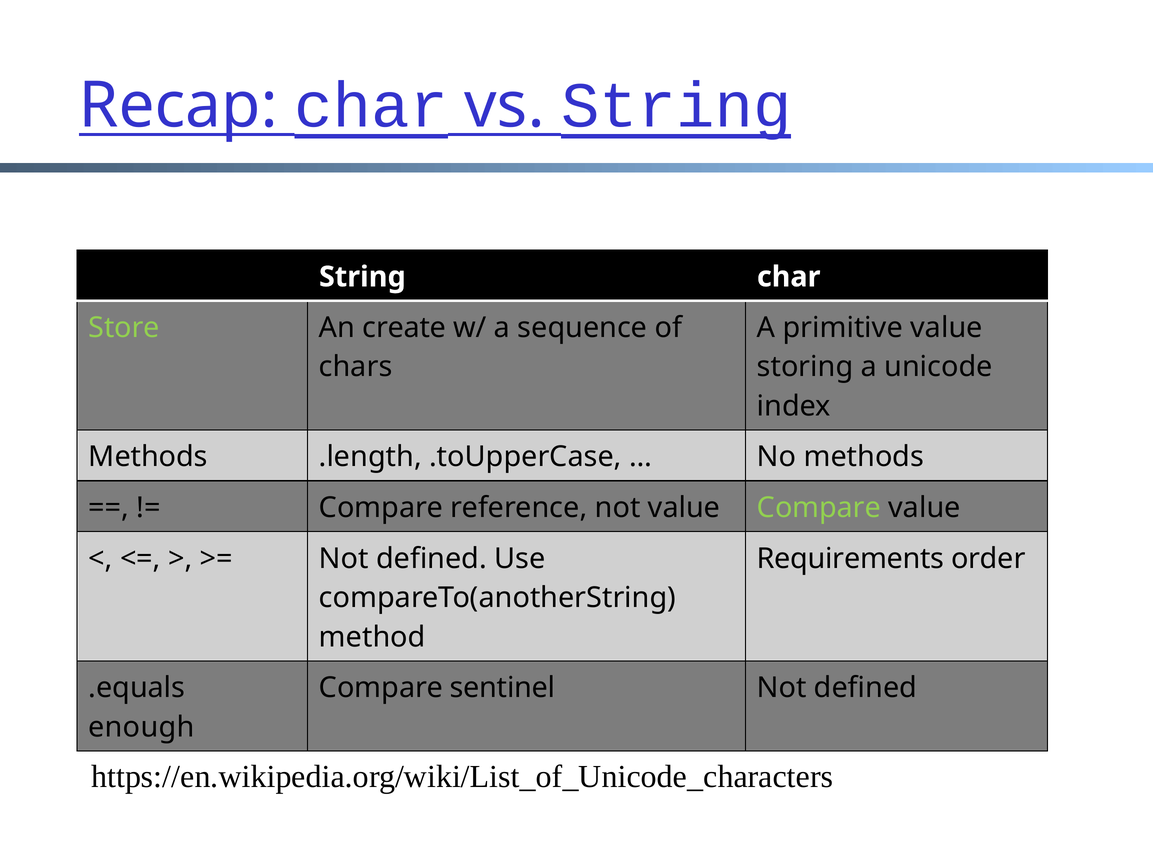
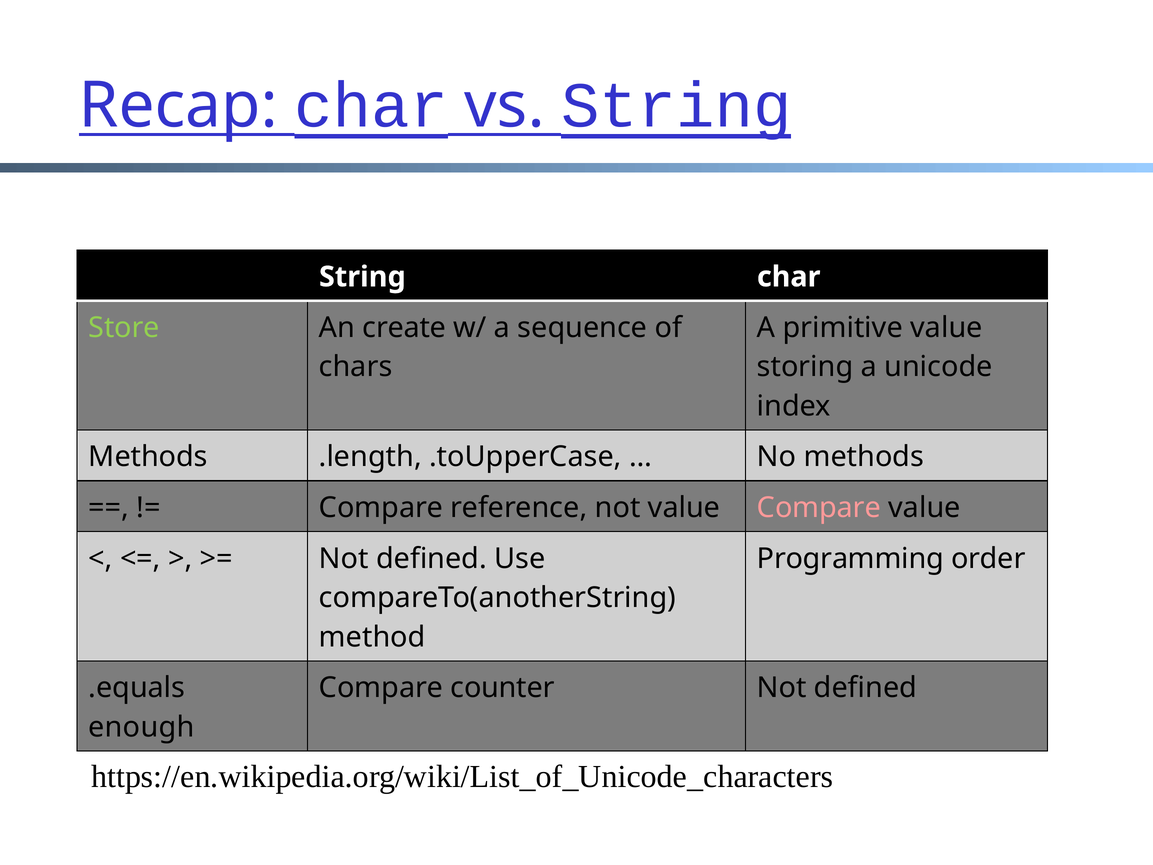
Compare at (819, 508) colour: light green -> pink
Requirements: Requirements -> Programming
sentinel: sentinel -> counter
